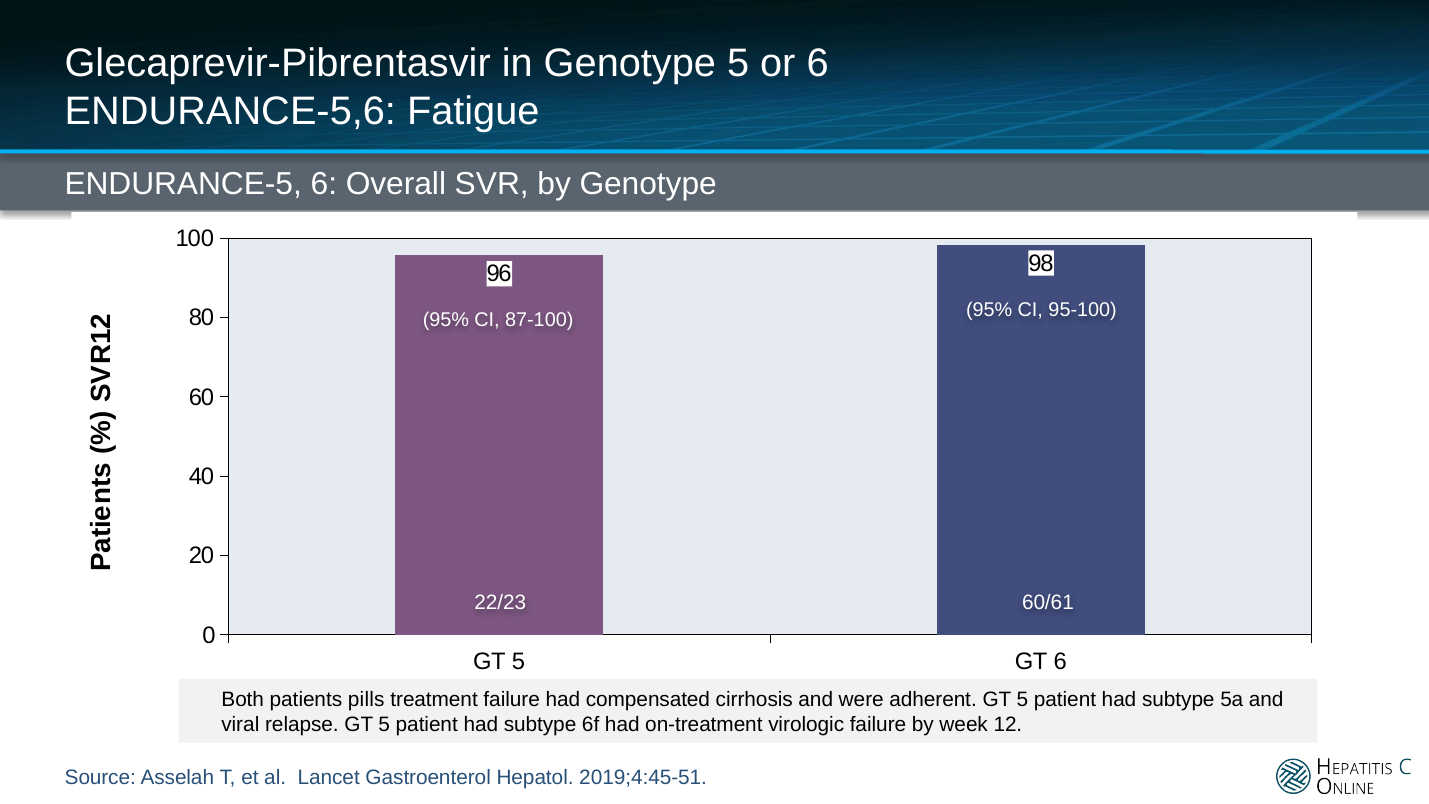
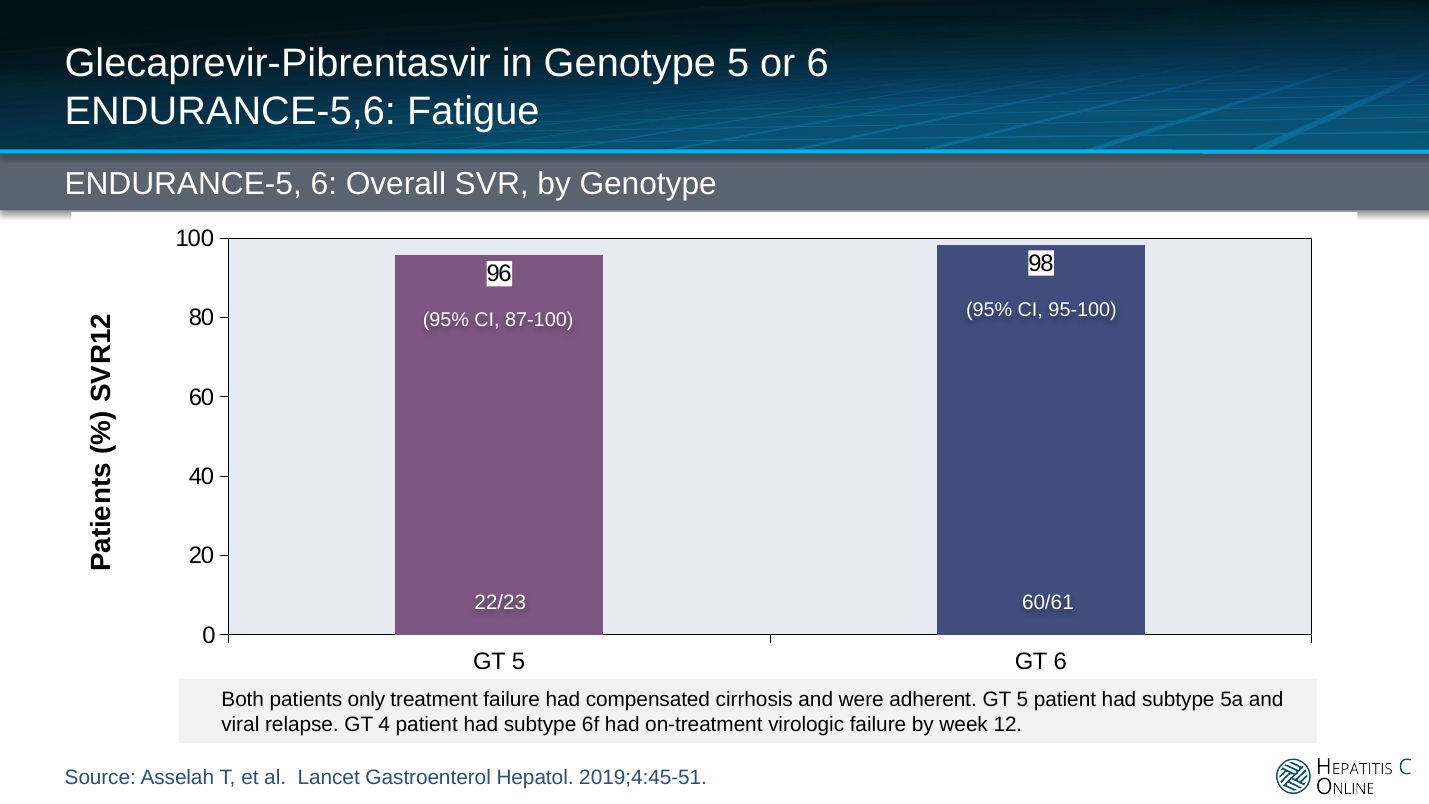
pills: pills -> only
relapse GT 5: 5 -> 4
